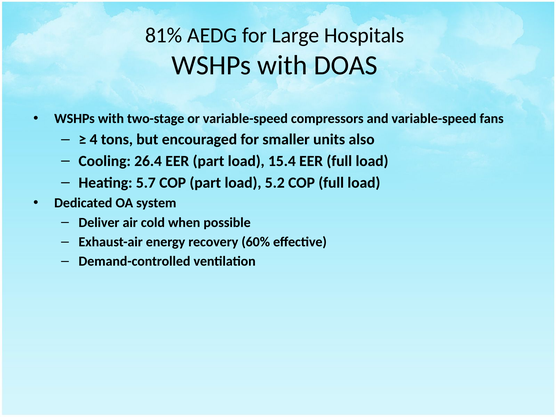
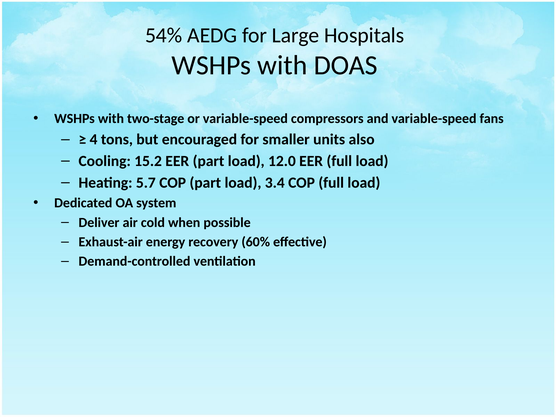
81%: 81% -> 54%
26.4: 26.4 -> 15.2
15.4: 15.4 -> 12.0
5.2: 5.2 -> 3.4
